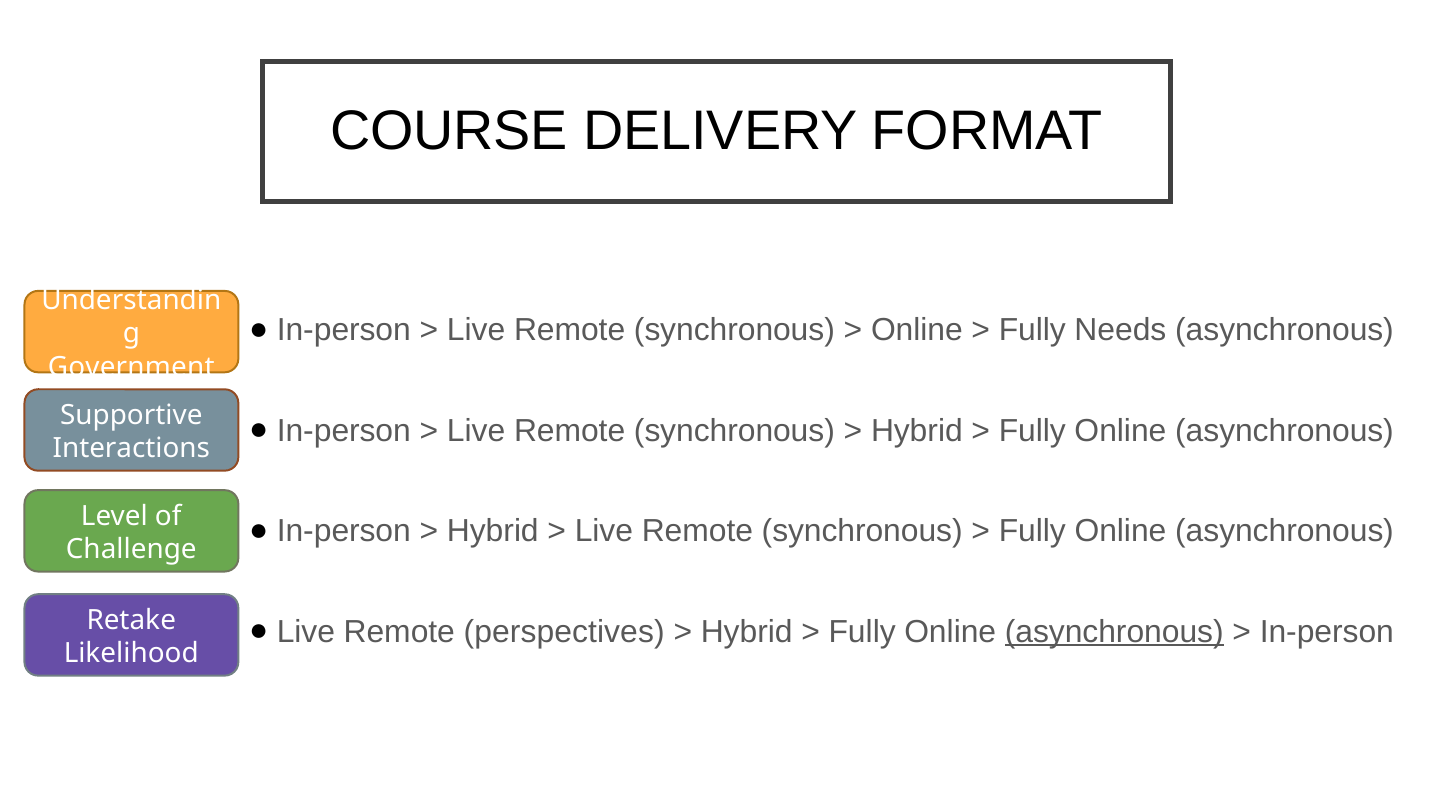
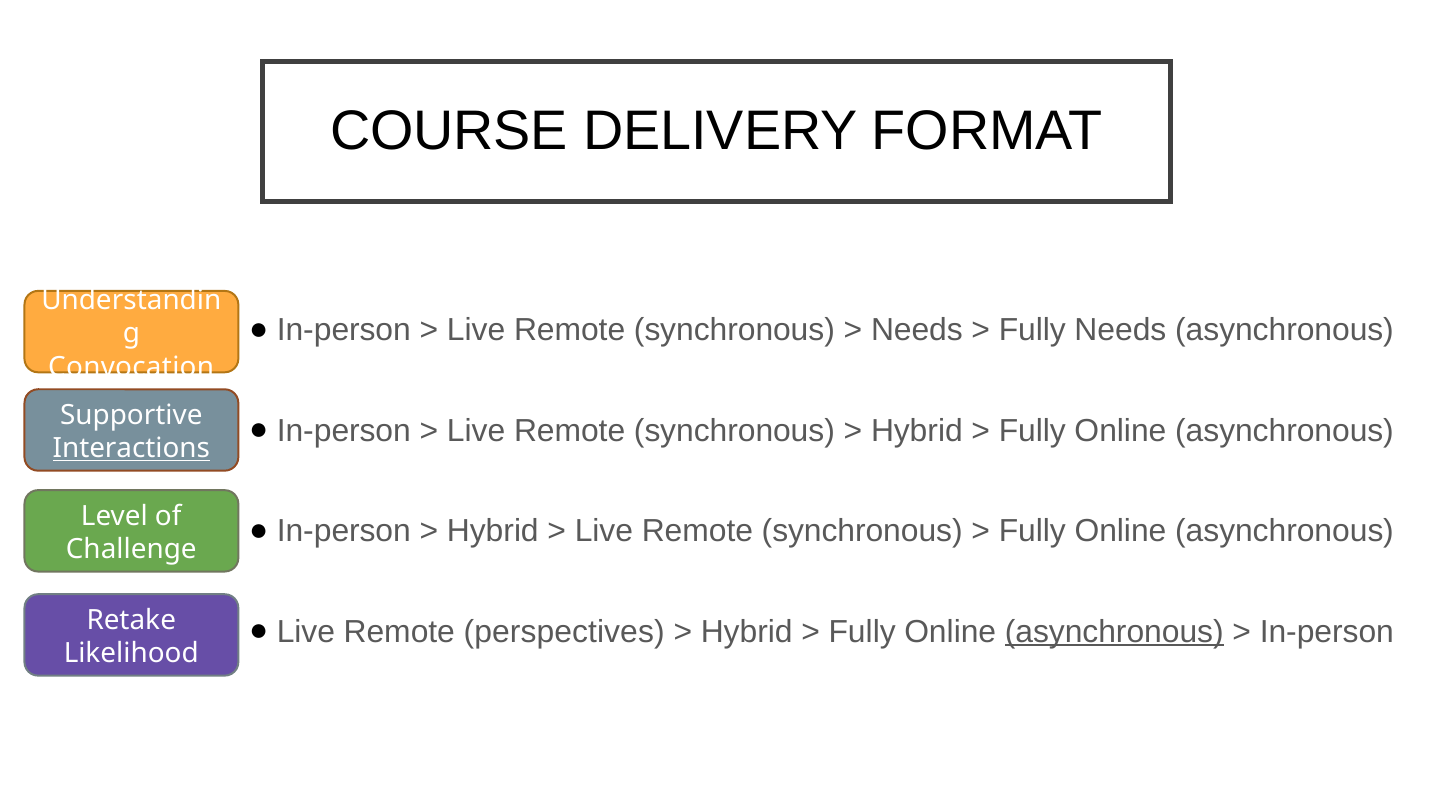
Online at (917, 330): Online -> Needs
Government: Government -> Convocation
Interactions underline: none -> present
